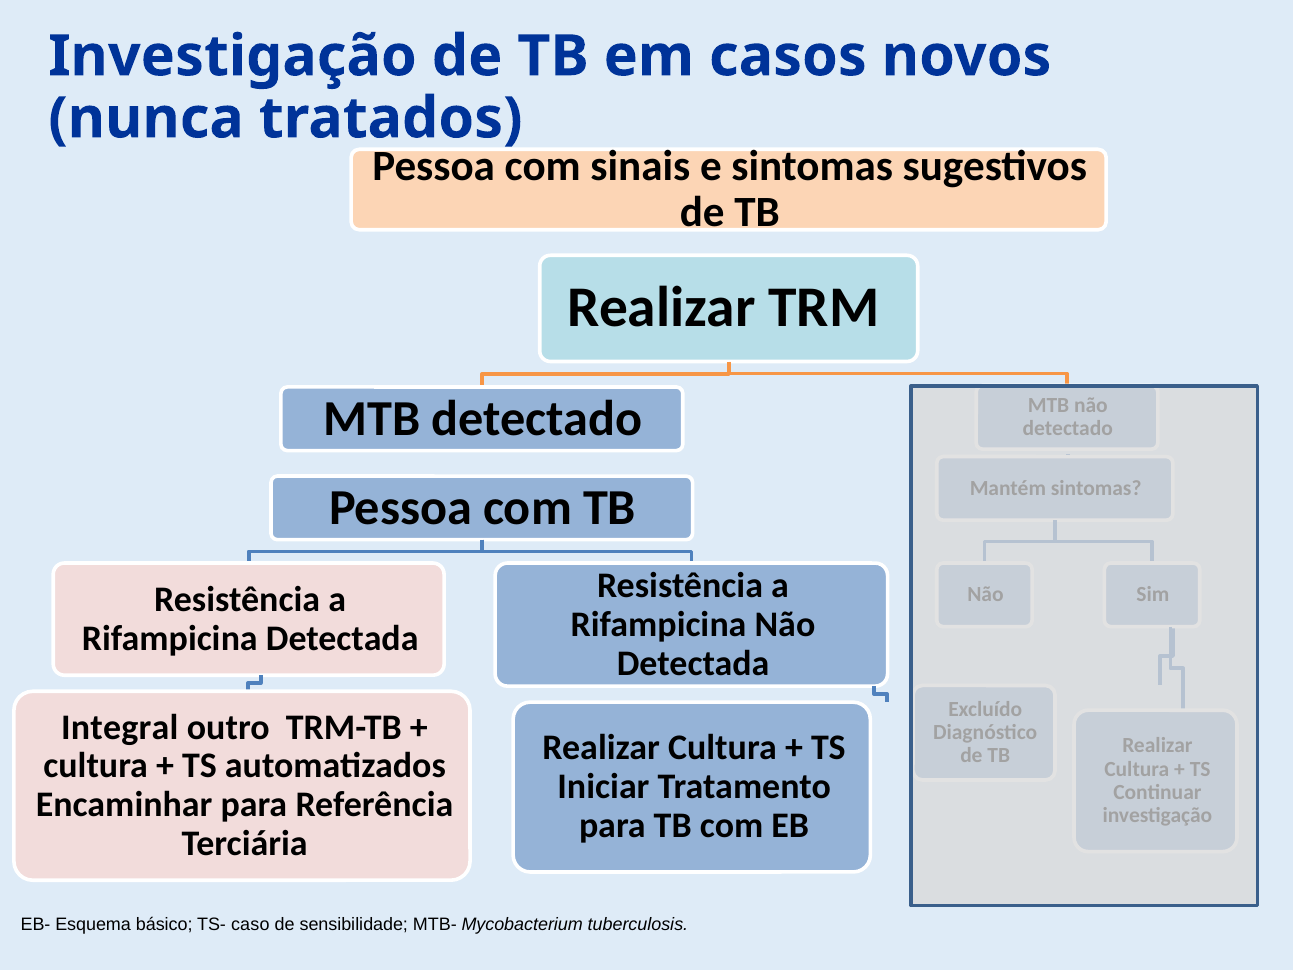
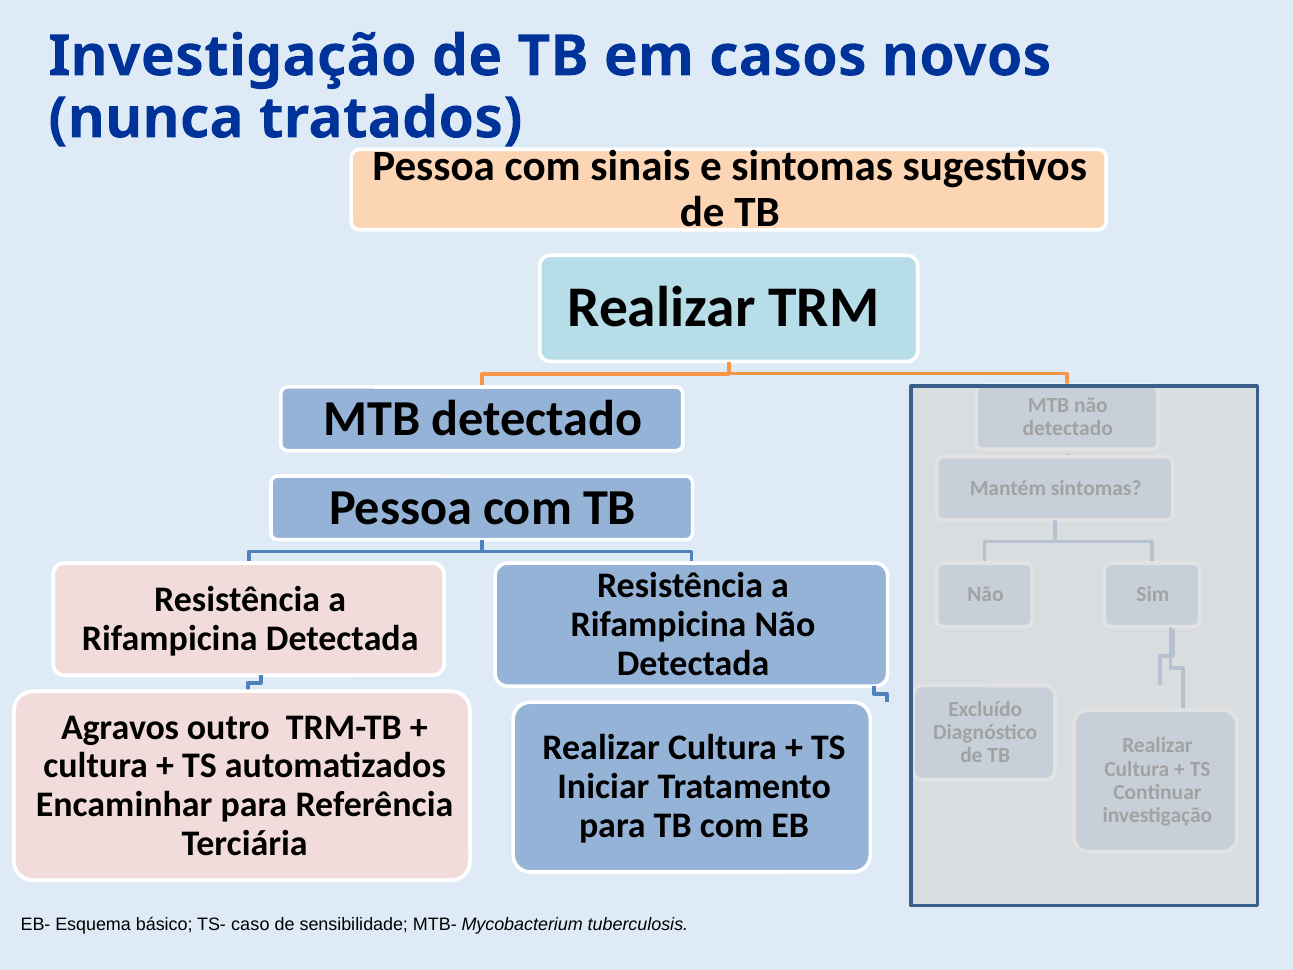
Integral: Integral -> Agravos
